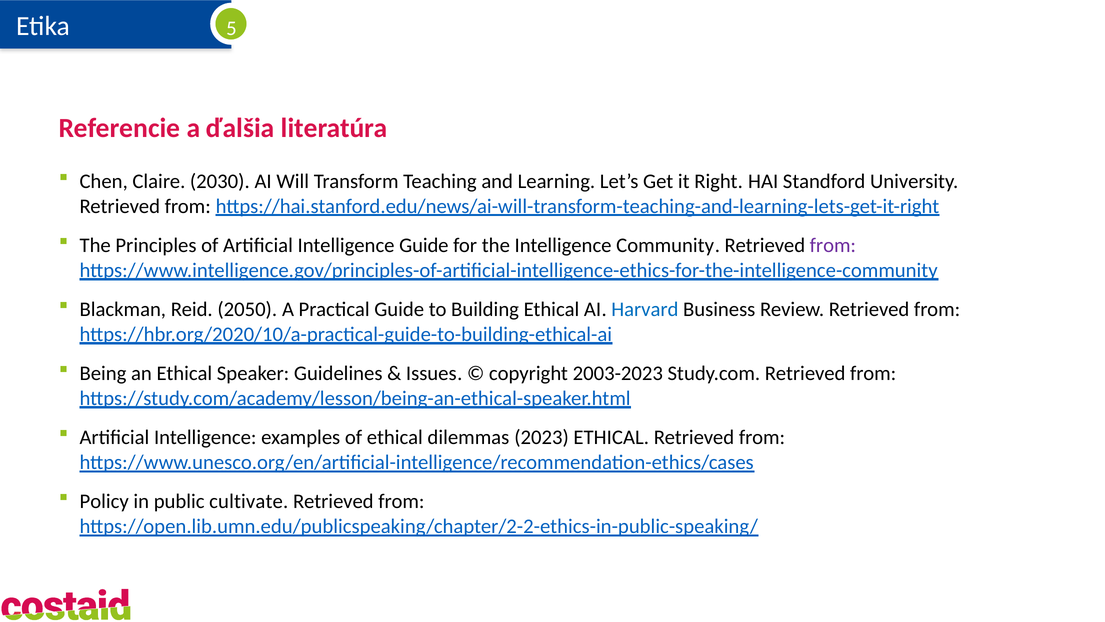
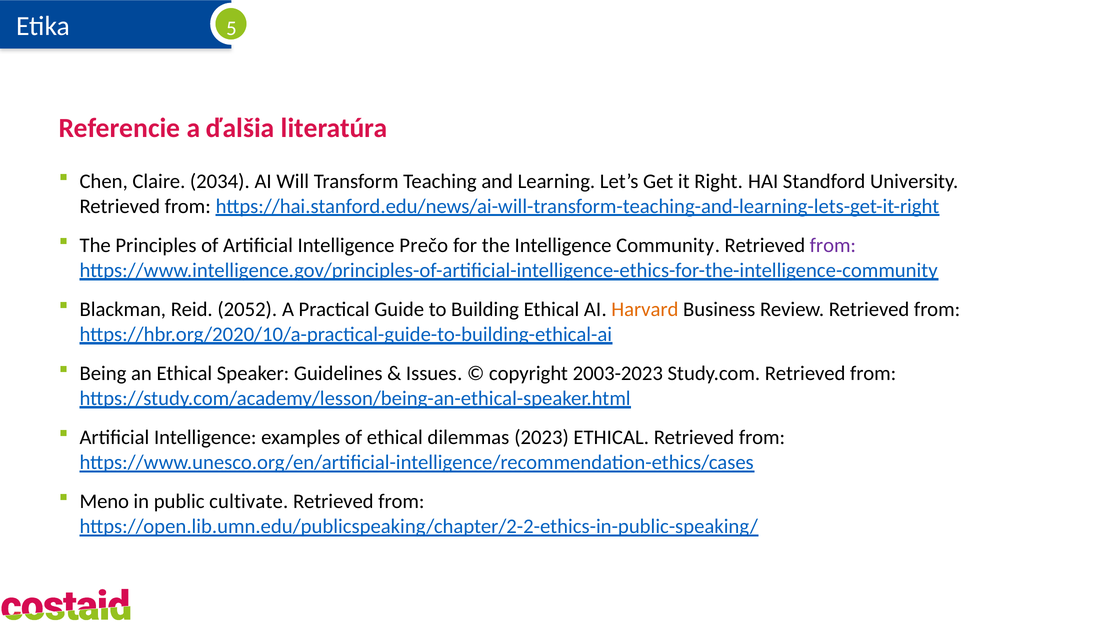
2030: 2030 -> 2034
Intelligence Guide: Guide -> Prečo
2050: 2050 -> 2052
Harvard colour: blue -> orange
Policy: Policy -> Meno
